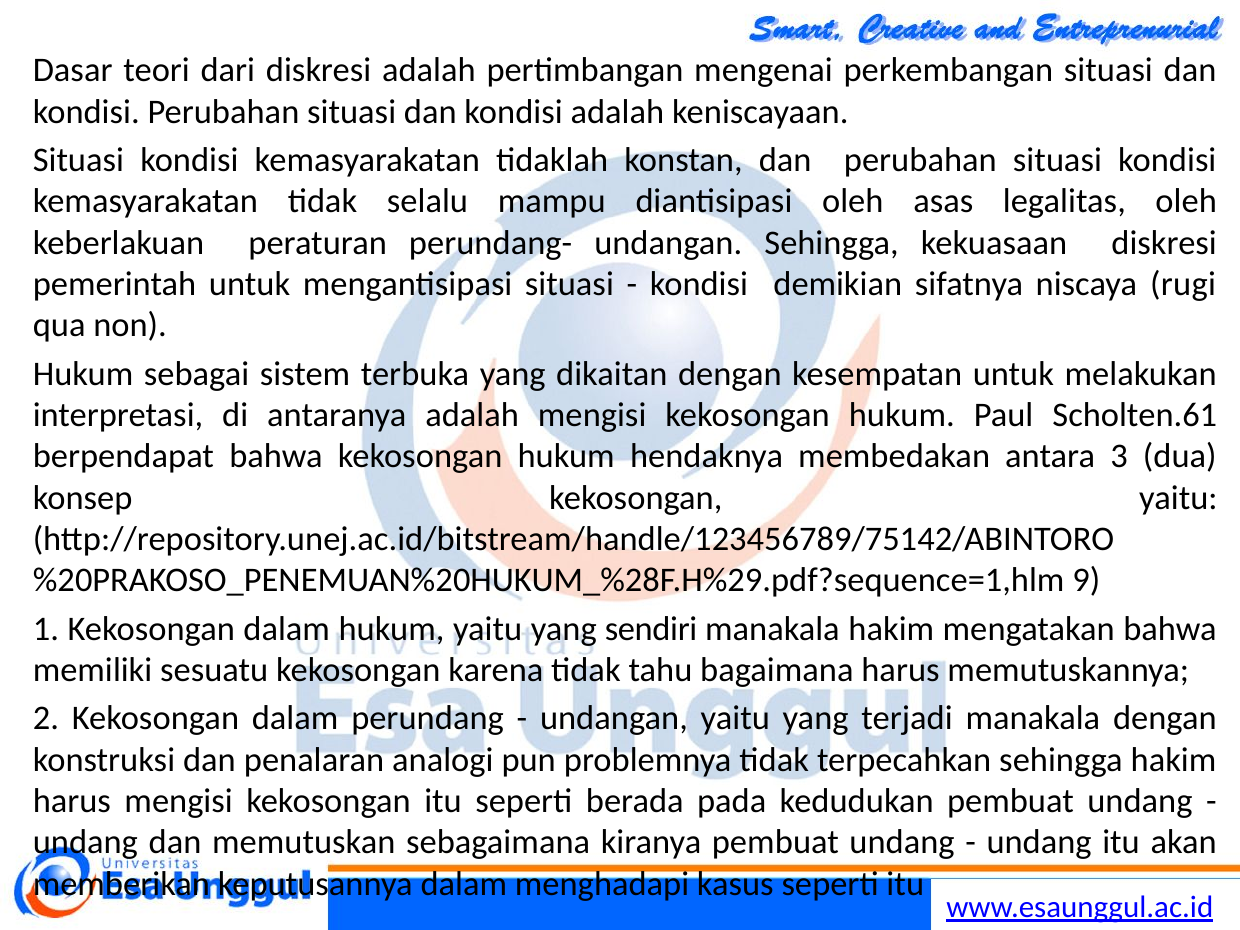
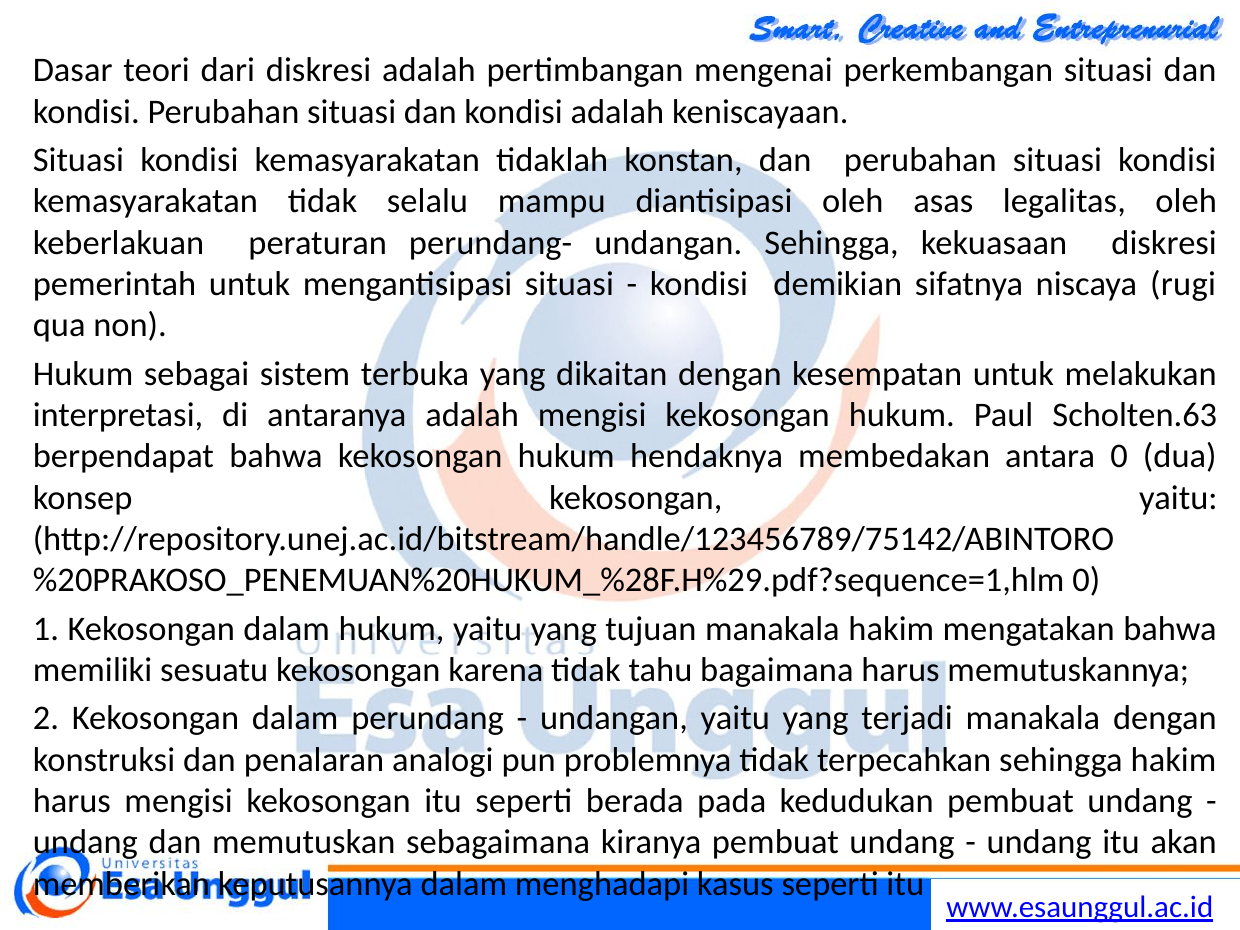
Scholten.61: Scholten.61 -> Scholten.63
antara 3: 3 -> 0
9 at (1086, 581): 9 -> 0
sendiri: sendiri -> tujuan
